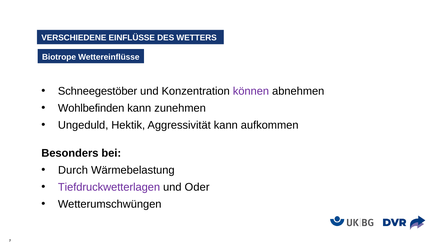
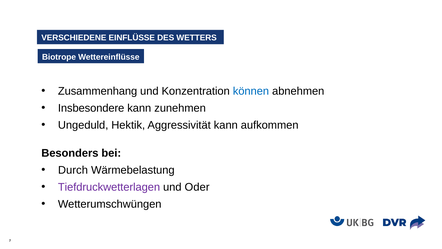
Schneegestöber: Schneegestöber -> Zusammenhang
können colour: purple -> blue
Wohlbefinden: Wohlbefinden -> Insbesondere
